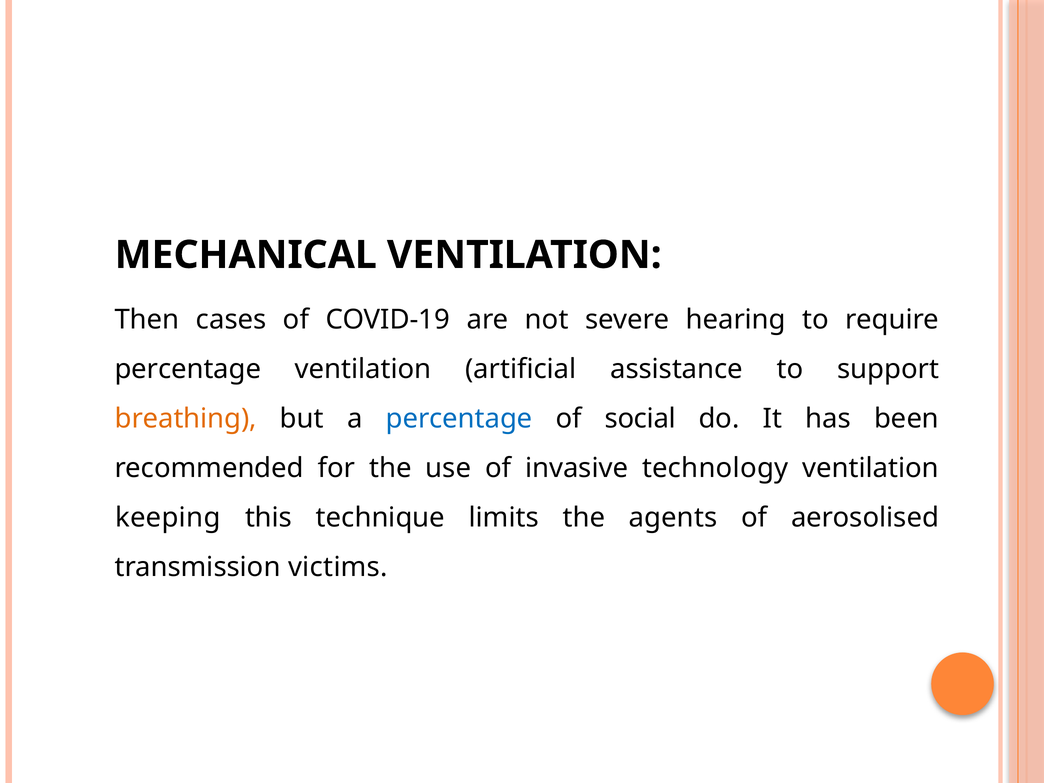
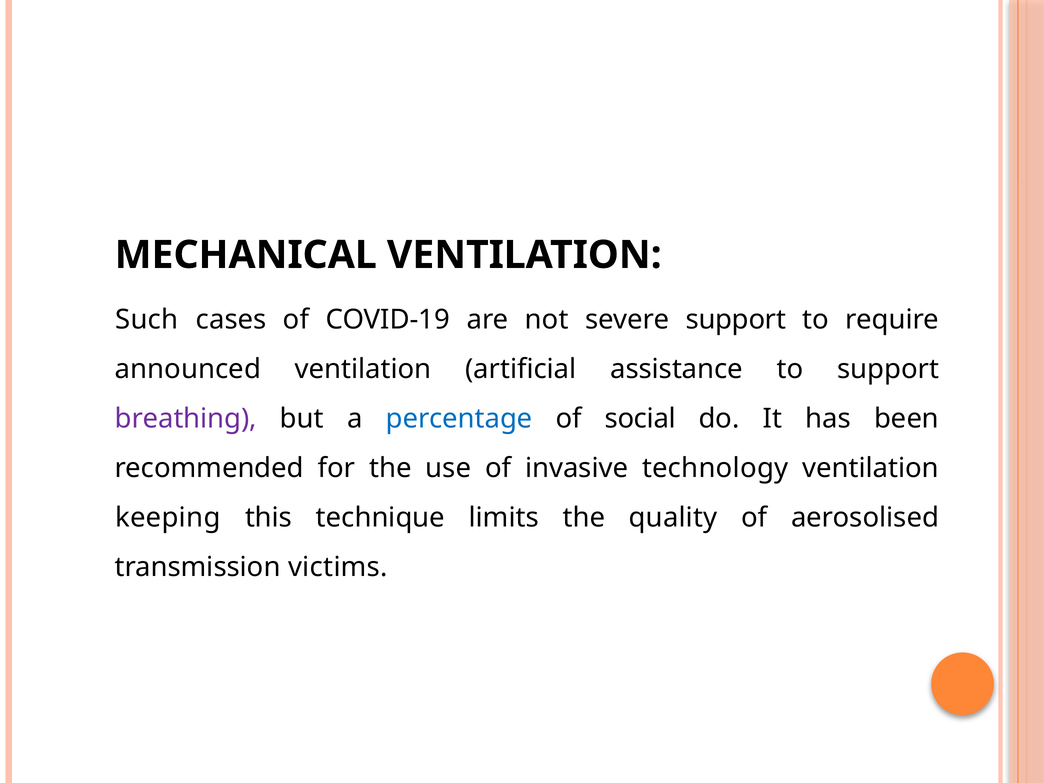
Then: Then -> Such
severe hearing: hearing -> support
percentage at (188, 369): percentage -> announced
breathing colour: orange -> purple
agents: agents -> quality
